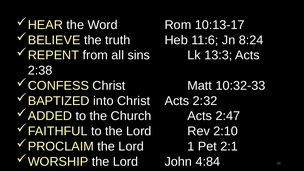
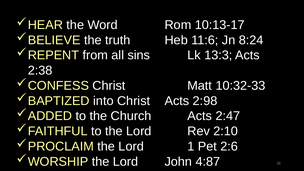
2:32: 2:32 -> 2:98
2:1: 2:1 -> 2:6
4:84: 4:84 -> 4:87
